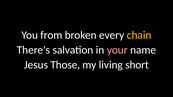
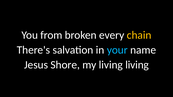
your colour: pink -> light blue
Those: Those -> Shore
living short: short -> living
